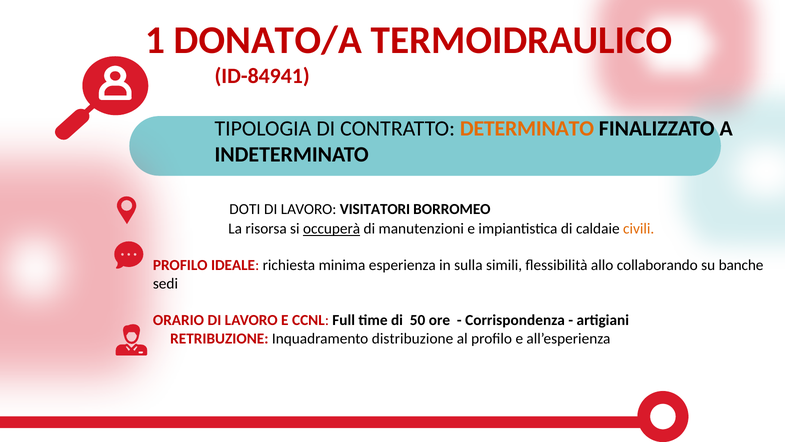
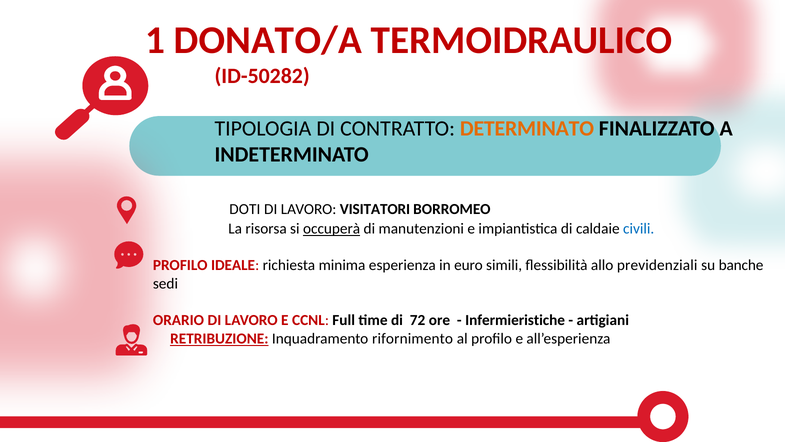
ID-84941: ID-84941 -> ID-50282
civili colour: orange -> blue
sulla: sulla -> euro
collaborando: collaborando -> previdenziali
50: 50 -> 72
Corrispondenza: Corrispondenza -> Infermieristiche
RETRIBUZIONE underline: none -> present
distribuzione: distribuzione -> rifornimento
